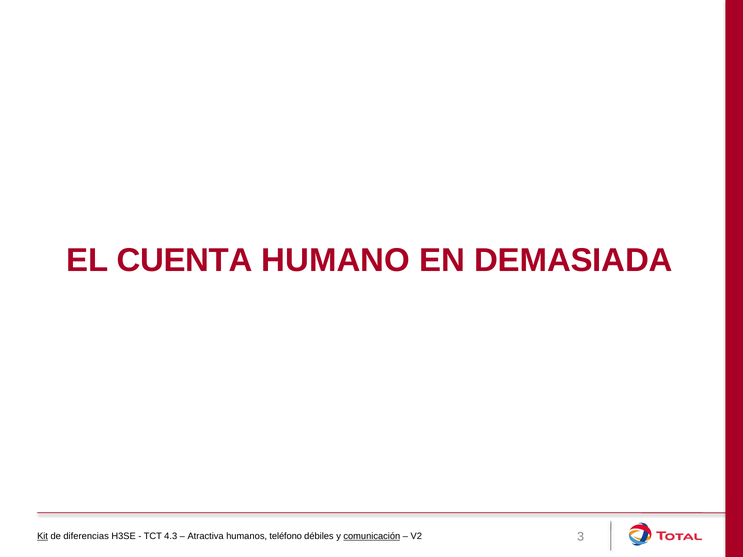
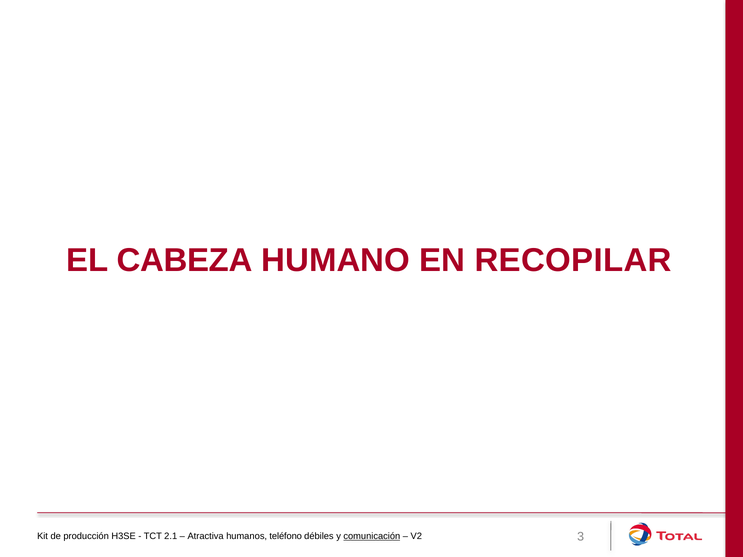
CUENTA: CUENTA -> CABEZA
DEMASIADA: DEMASIADA -> RECOPILAR
Kit underline: present -> none
diferencias: diferencias -> producción
4.3: 4.3 -> 2.1
